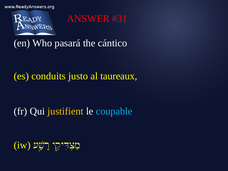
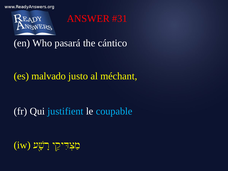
conduits: conduits -> malvado
taureaux: taureaux -> méchant
justifient colour: yellow -> light blue
